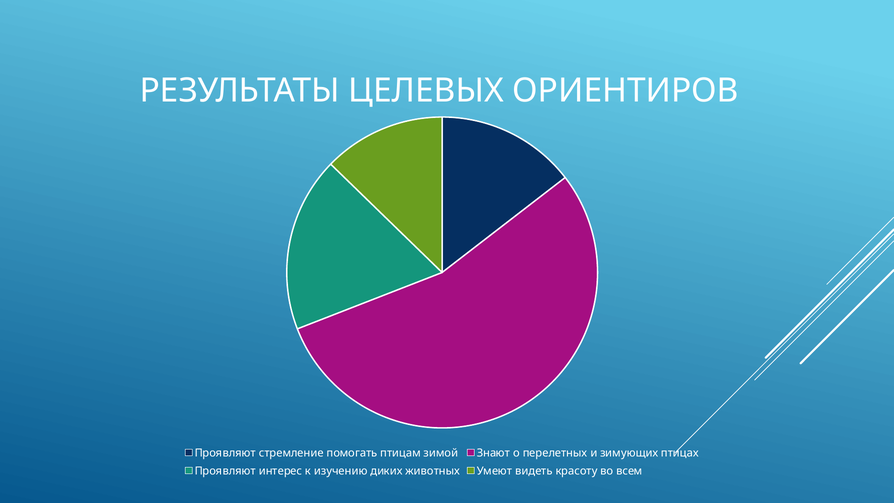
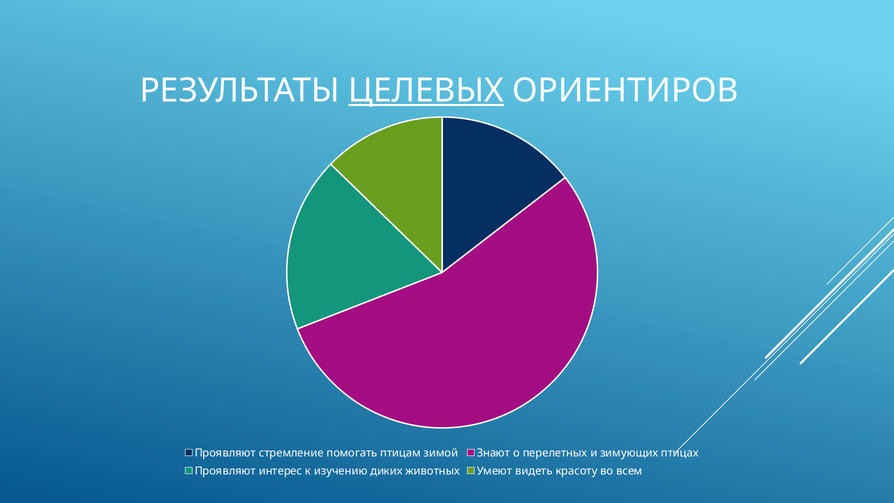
ЦЕЛЕВЫХ underline: none -> present
